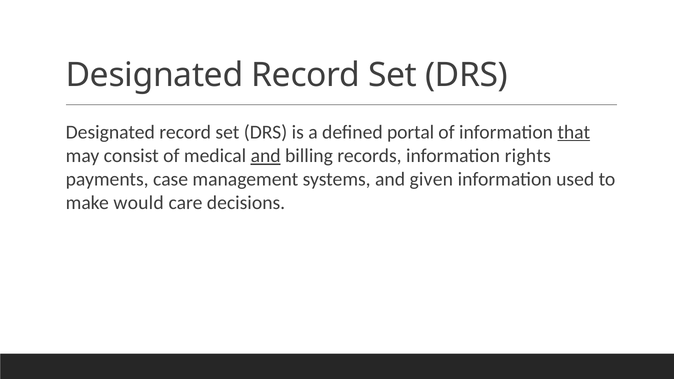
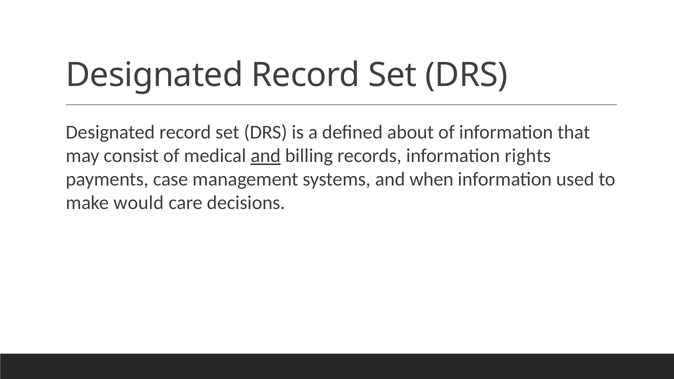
portal: portal -> about
that underline: present -> none
given: given -> when
